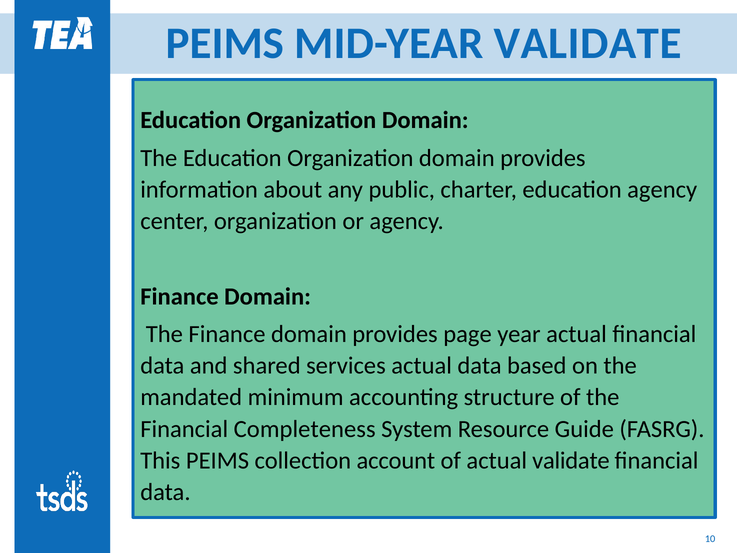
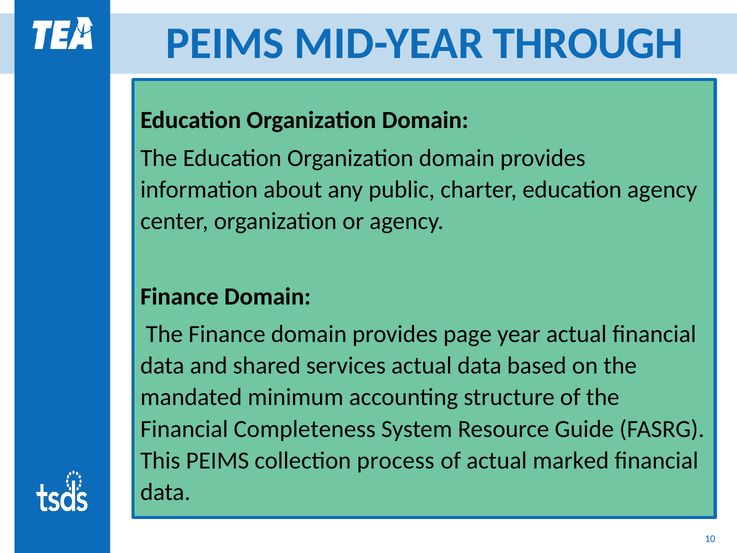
MID-YEAR VALIDATE: VALIDATE -> THROUGH
account: account -> process
actual validate: validate -> marked
